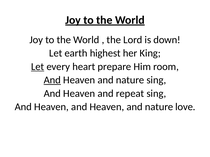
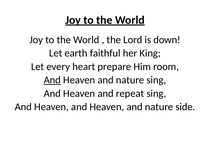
highest: highest -> faithful
Let at (38, 67) underline: present -> none
love: love -> side
